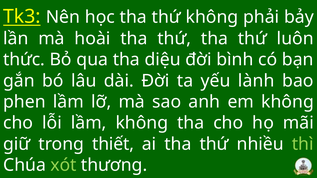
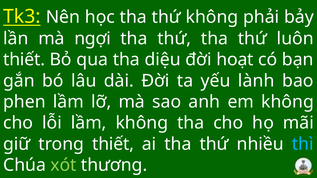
hoài: hoài -> ngợi
thức at (24, 60): thức -> thiết
bình: bình -> hoạt
thì colour: light green -> light blue
